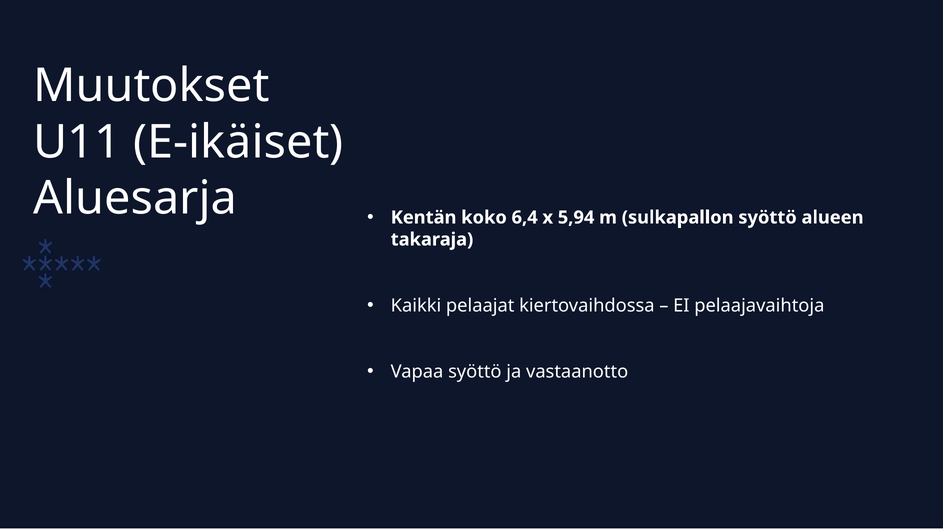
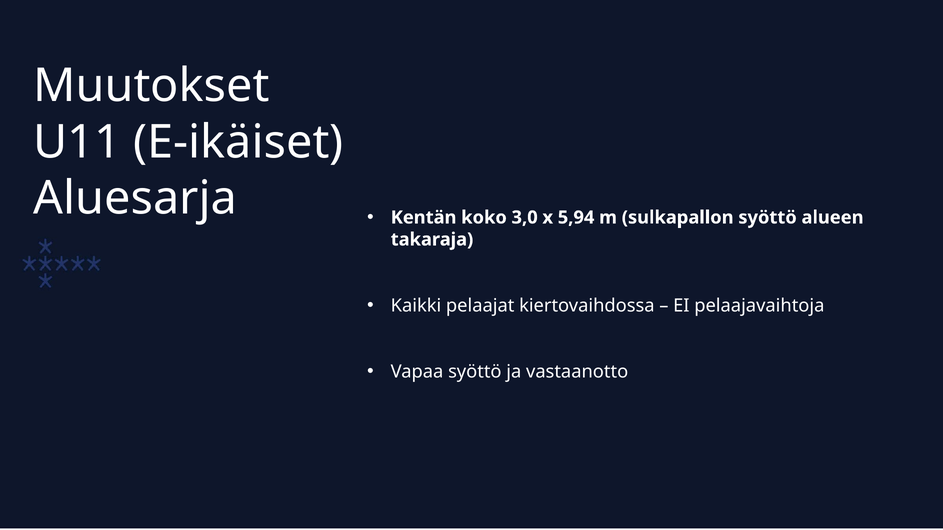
6,4: 6,4 -> 3,0
